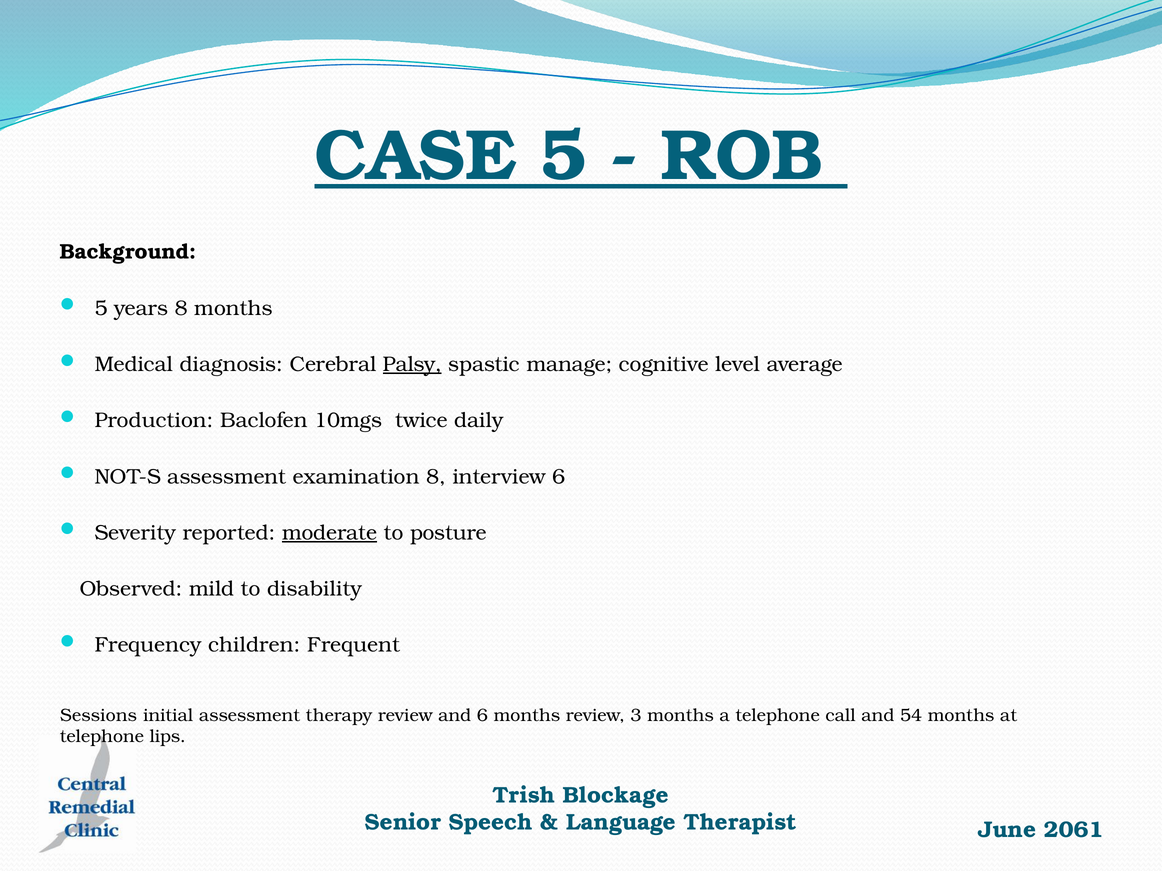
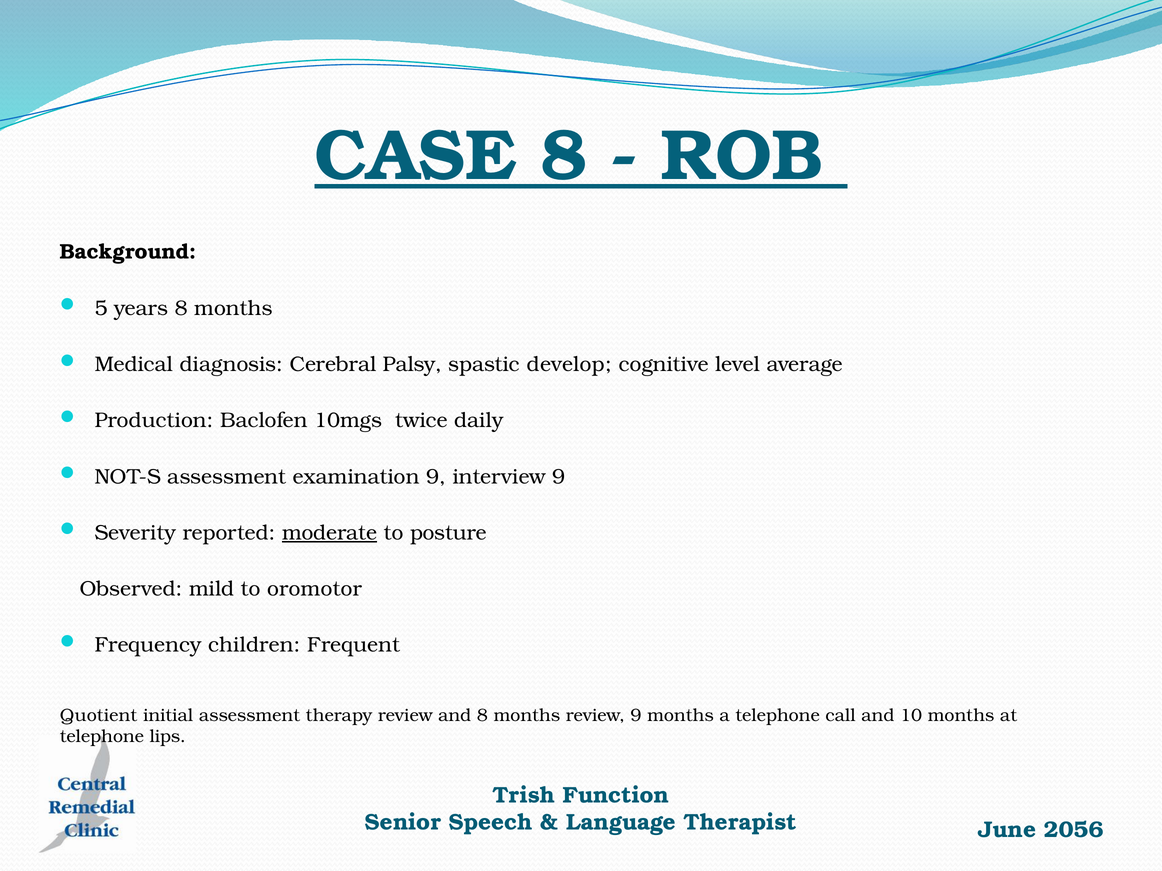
CASE 5: 5 -> 8
Palsy underline: present -> none
manage: manage -> develop
examination 8: 8 -> 9
interview 6: 6 -> 9
disability: disability -> oromotor
Sessions: Sessions -> Quotient
and 6: 6 -> 8
review 3: 3 -> 9
54: 54 -> 10
Blockage: Blockage -> Function
2061: 2061 -> 2056
